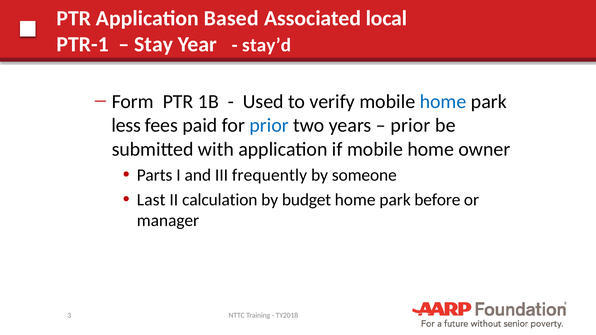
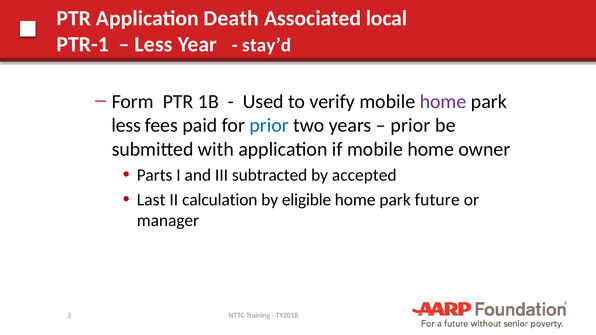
Based: Based -> Death
Stay at (154, 44): Stay -> Less
home at (443, 102) colour: blue -> purple
frequently: frequently -> subtracted
someone: someone -> accepted
budget: budget -> eligible
before: before -> future
